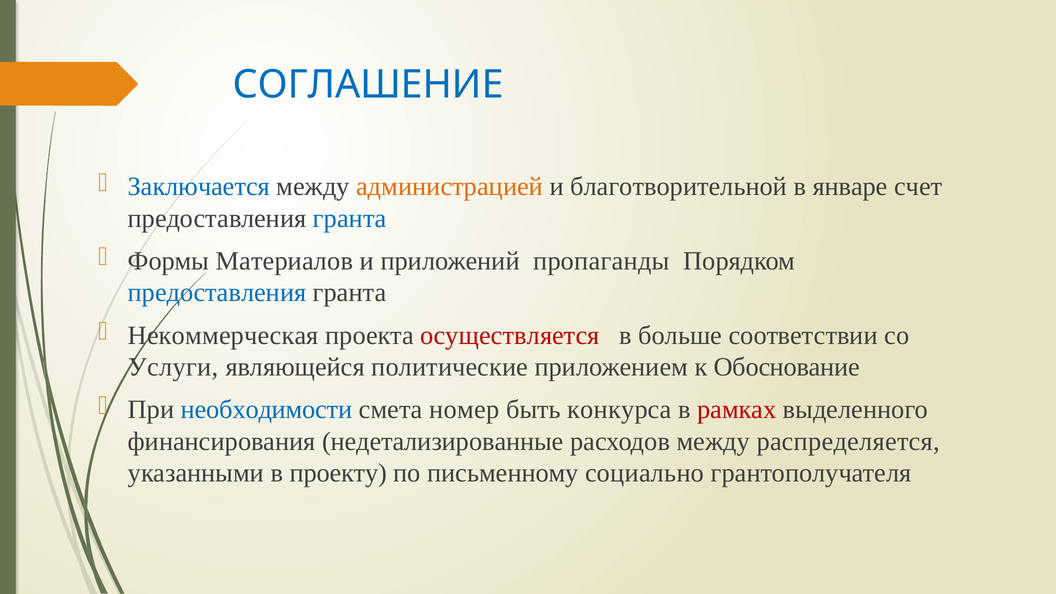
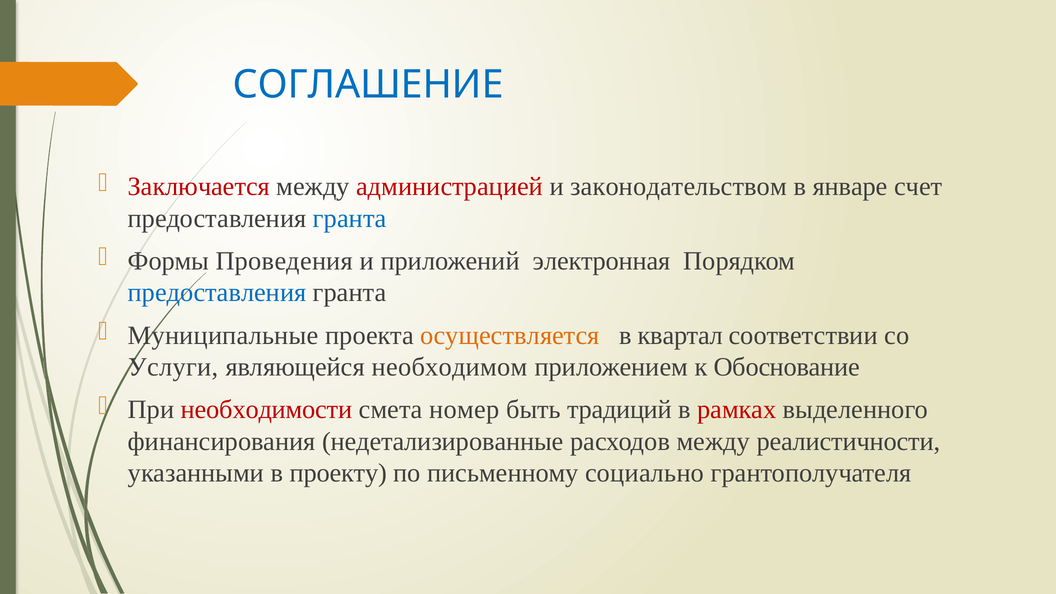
Заключается colour: blue -> red
администрацией colour: orange -> red
благотворительной: благотворительной -> законодательством
Материалов: Материалов -> Проведения
пропаганды: пропаганды -> электронная
Некоммерческая: Некоммерческая -> Муниципальные
осуществляется colour: red -> orange
больше: больше -> квартал
политические: политические -> необходимом
необходимости colour: blue -> red
конкурса: конкурса -> традиций
распределяется: распределяется -> реалистичности
